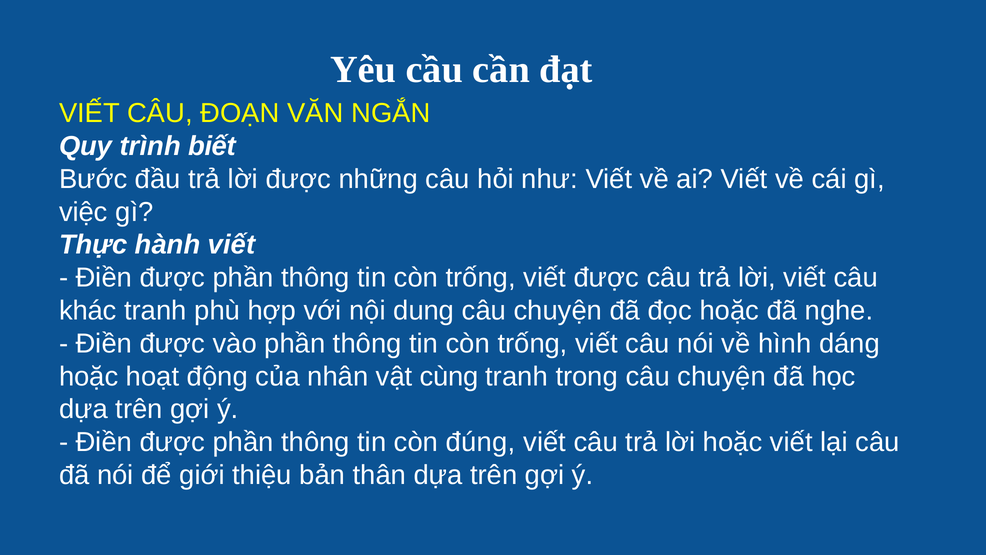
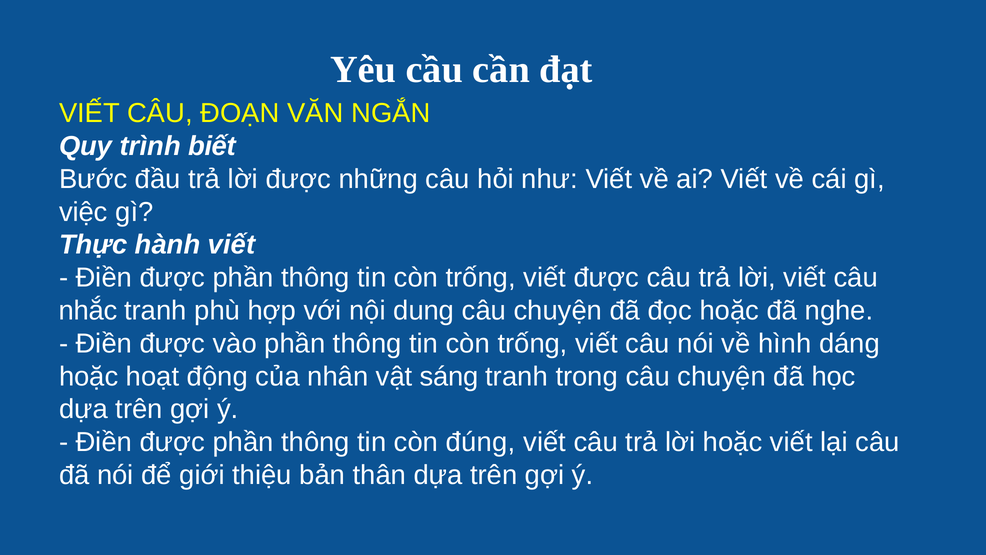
khác: khác -> nhắc
cùng: cùng -> sáng
